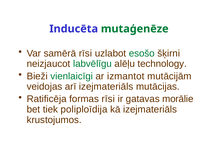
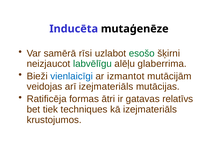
mutaģenēze colour: green -> black
technology: technology -> glaberrima
vienlaicīgi colour: green -> blue
formas rīsi: rīsi -> ātri
morālie: morālie -> relatīvs
poliploīdija: poliploīdija -> techniques
